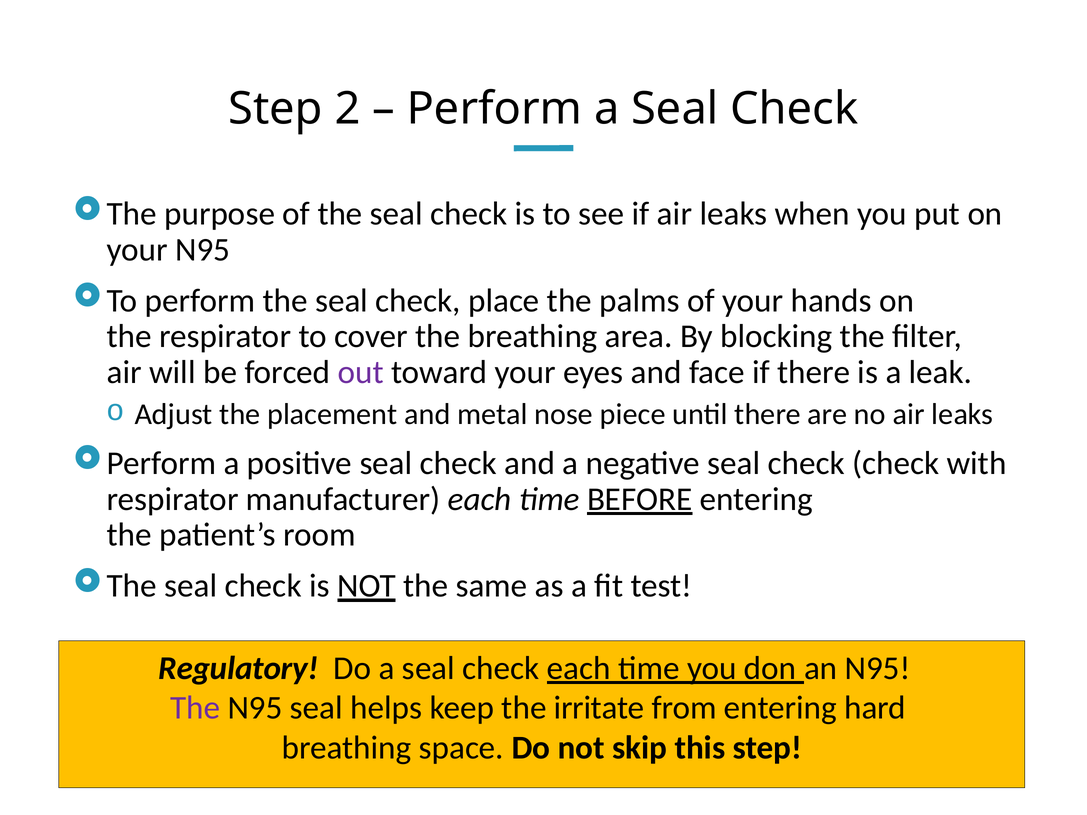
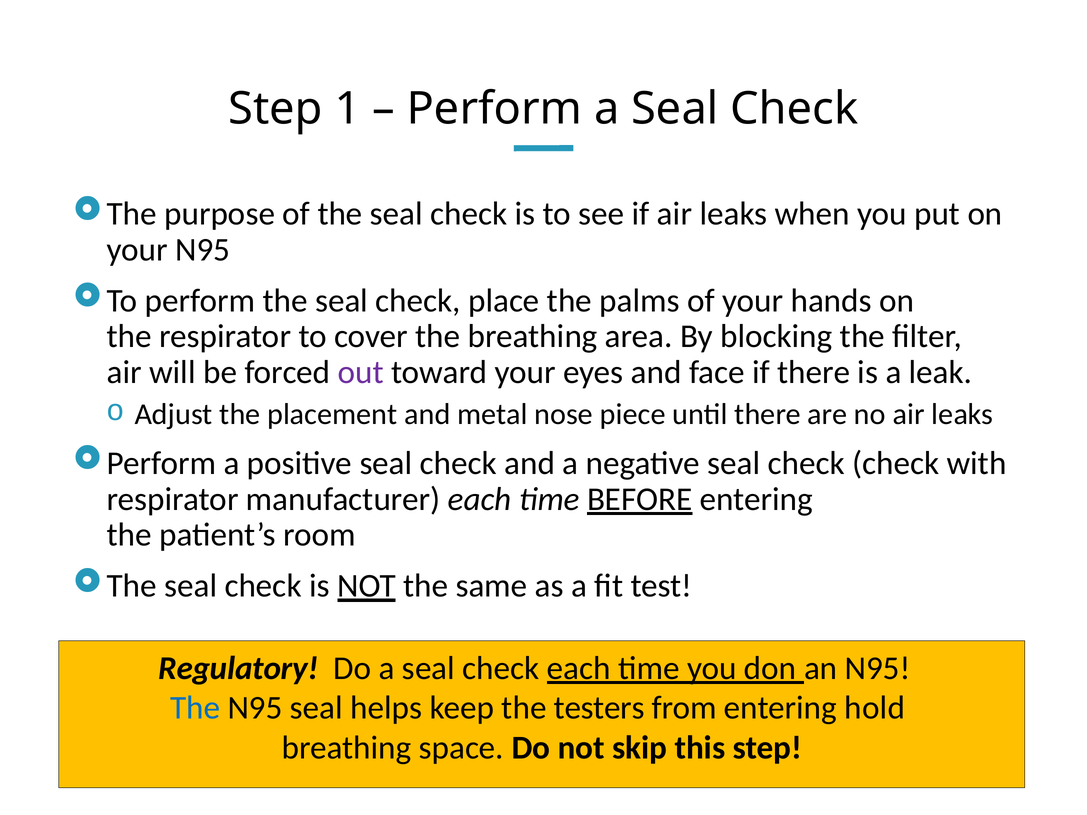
2: 2 -> 1
The at (195, 708) colour: purple -> blue
irritate: irritate -> testers
hard: hard -> hold
